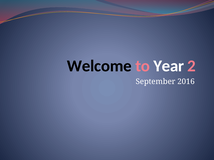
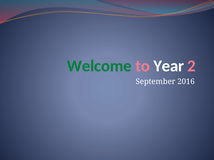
Welcome colour: black -> green
